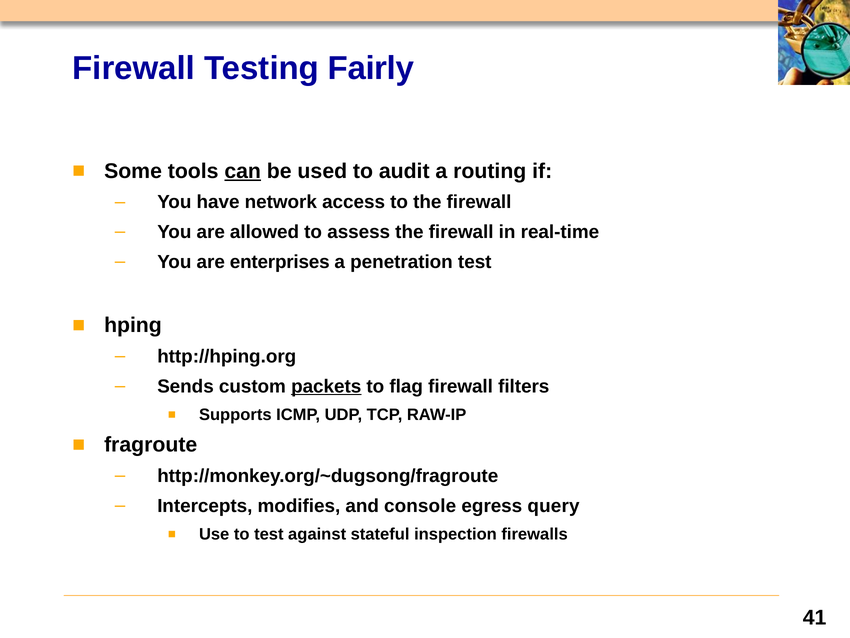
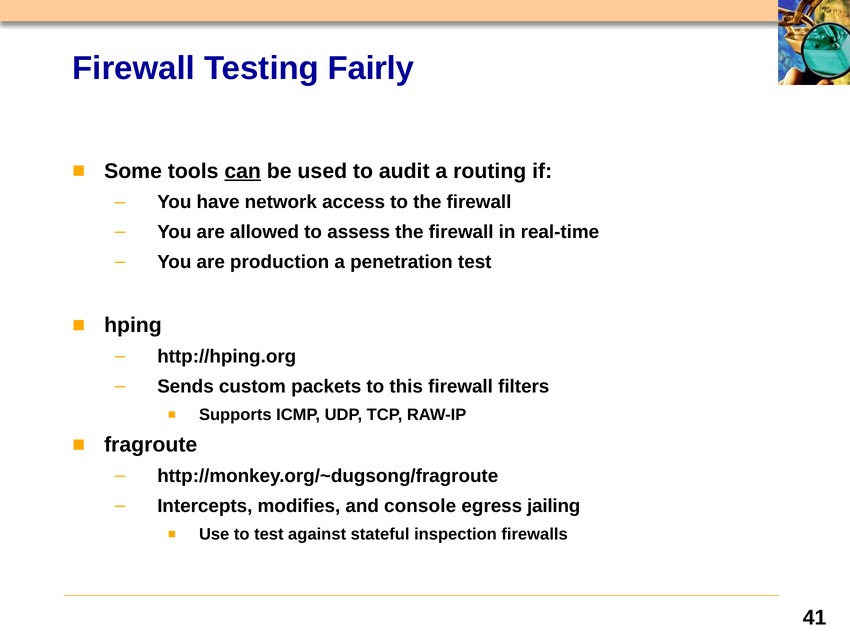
enterprises: enterprises -> production
packets underline: present -> none
flag: flag -> this
query: query -> jailing
